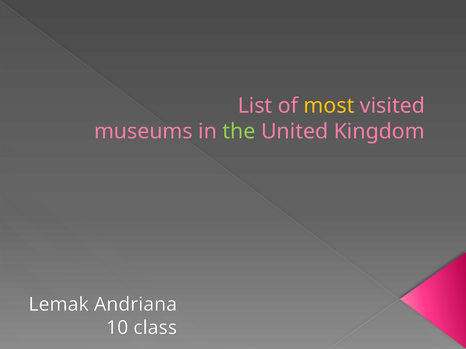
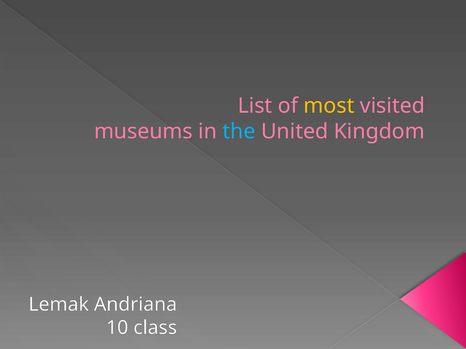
the colour: light green -> light blue
